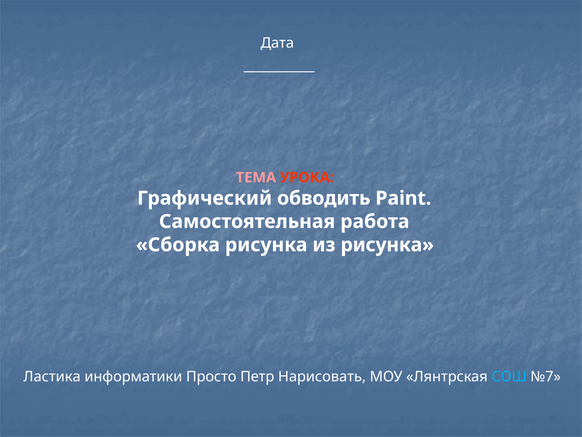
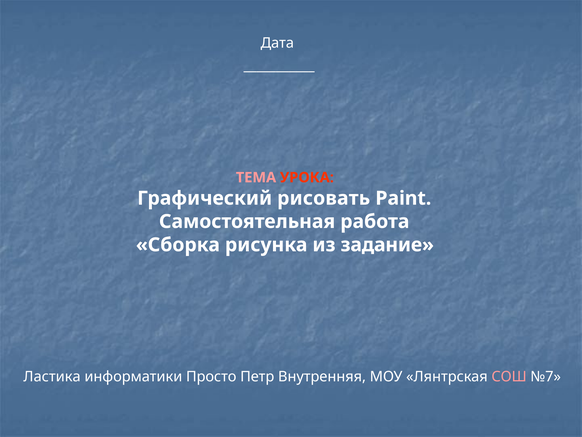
обводить: обводить -> рисовать
из рисунка: рисунка -> задание
Нарисовать: Нарисовать -> Внутренняя
СОШ colour: light blue -> pink
